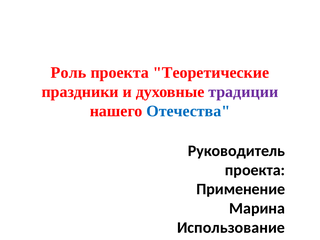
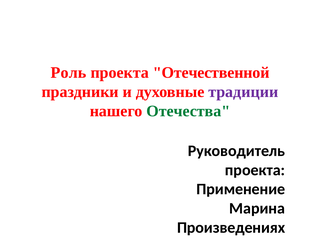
Теоретические: Теоретические -> Отечественной
Отечества colour: blue -> green
Использование: Использование -> Произведениях
